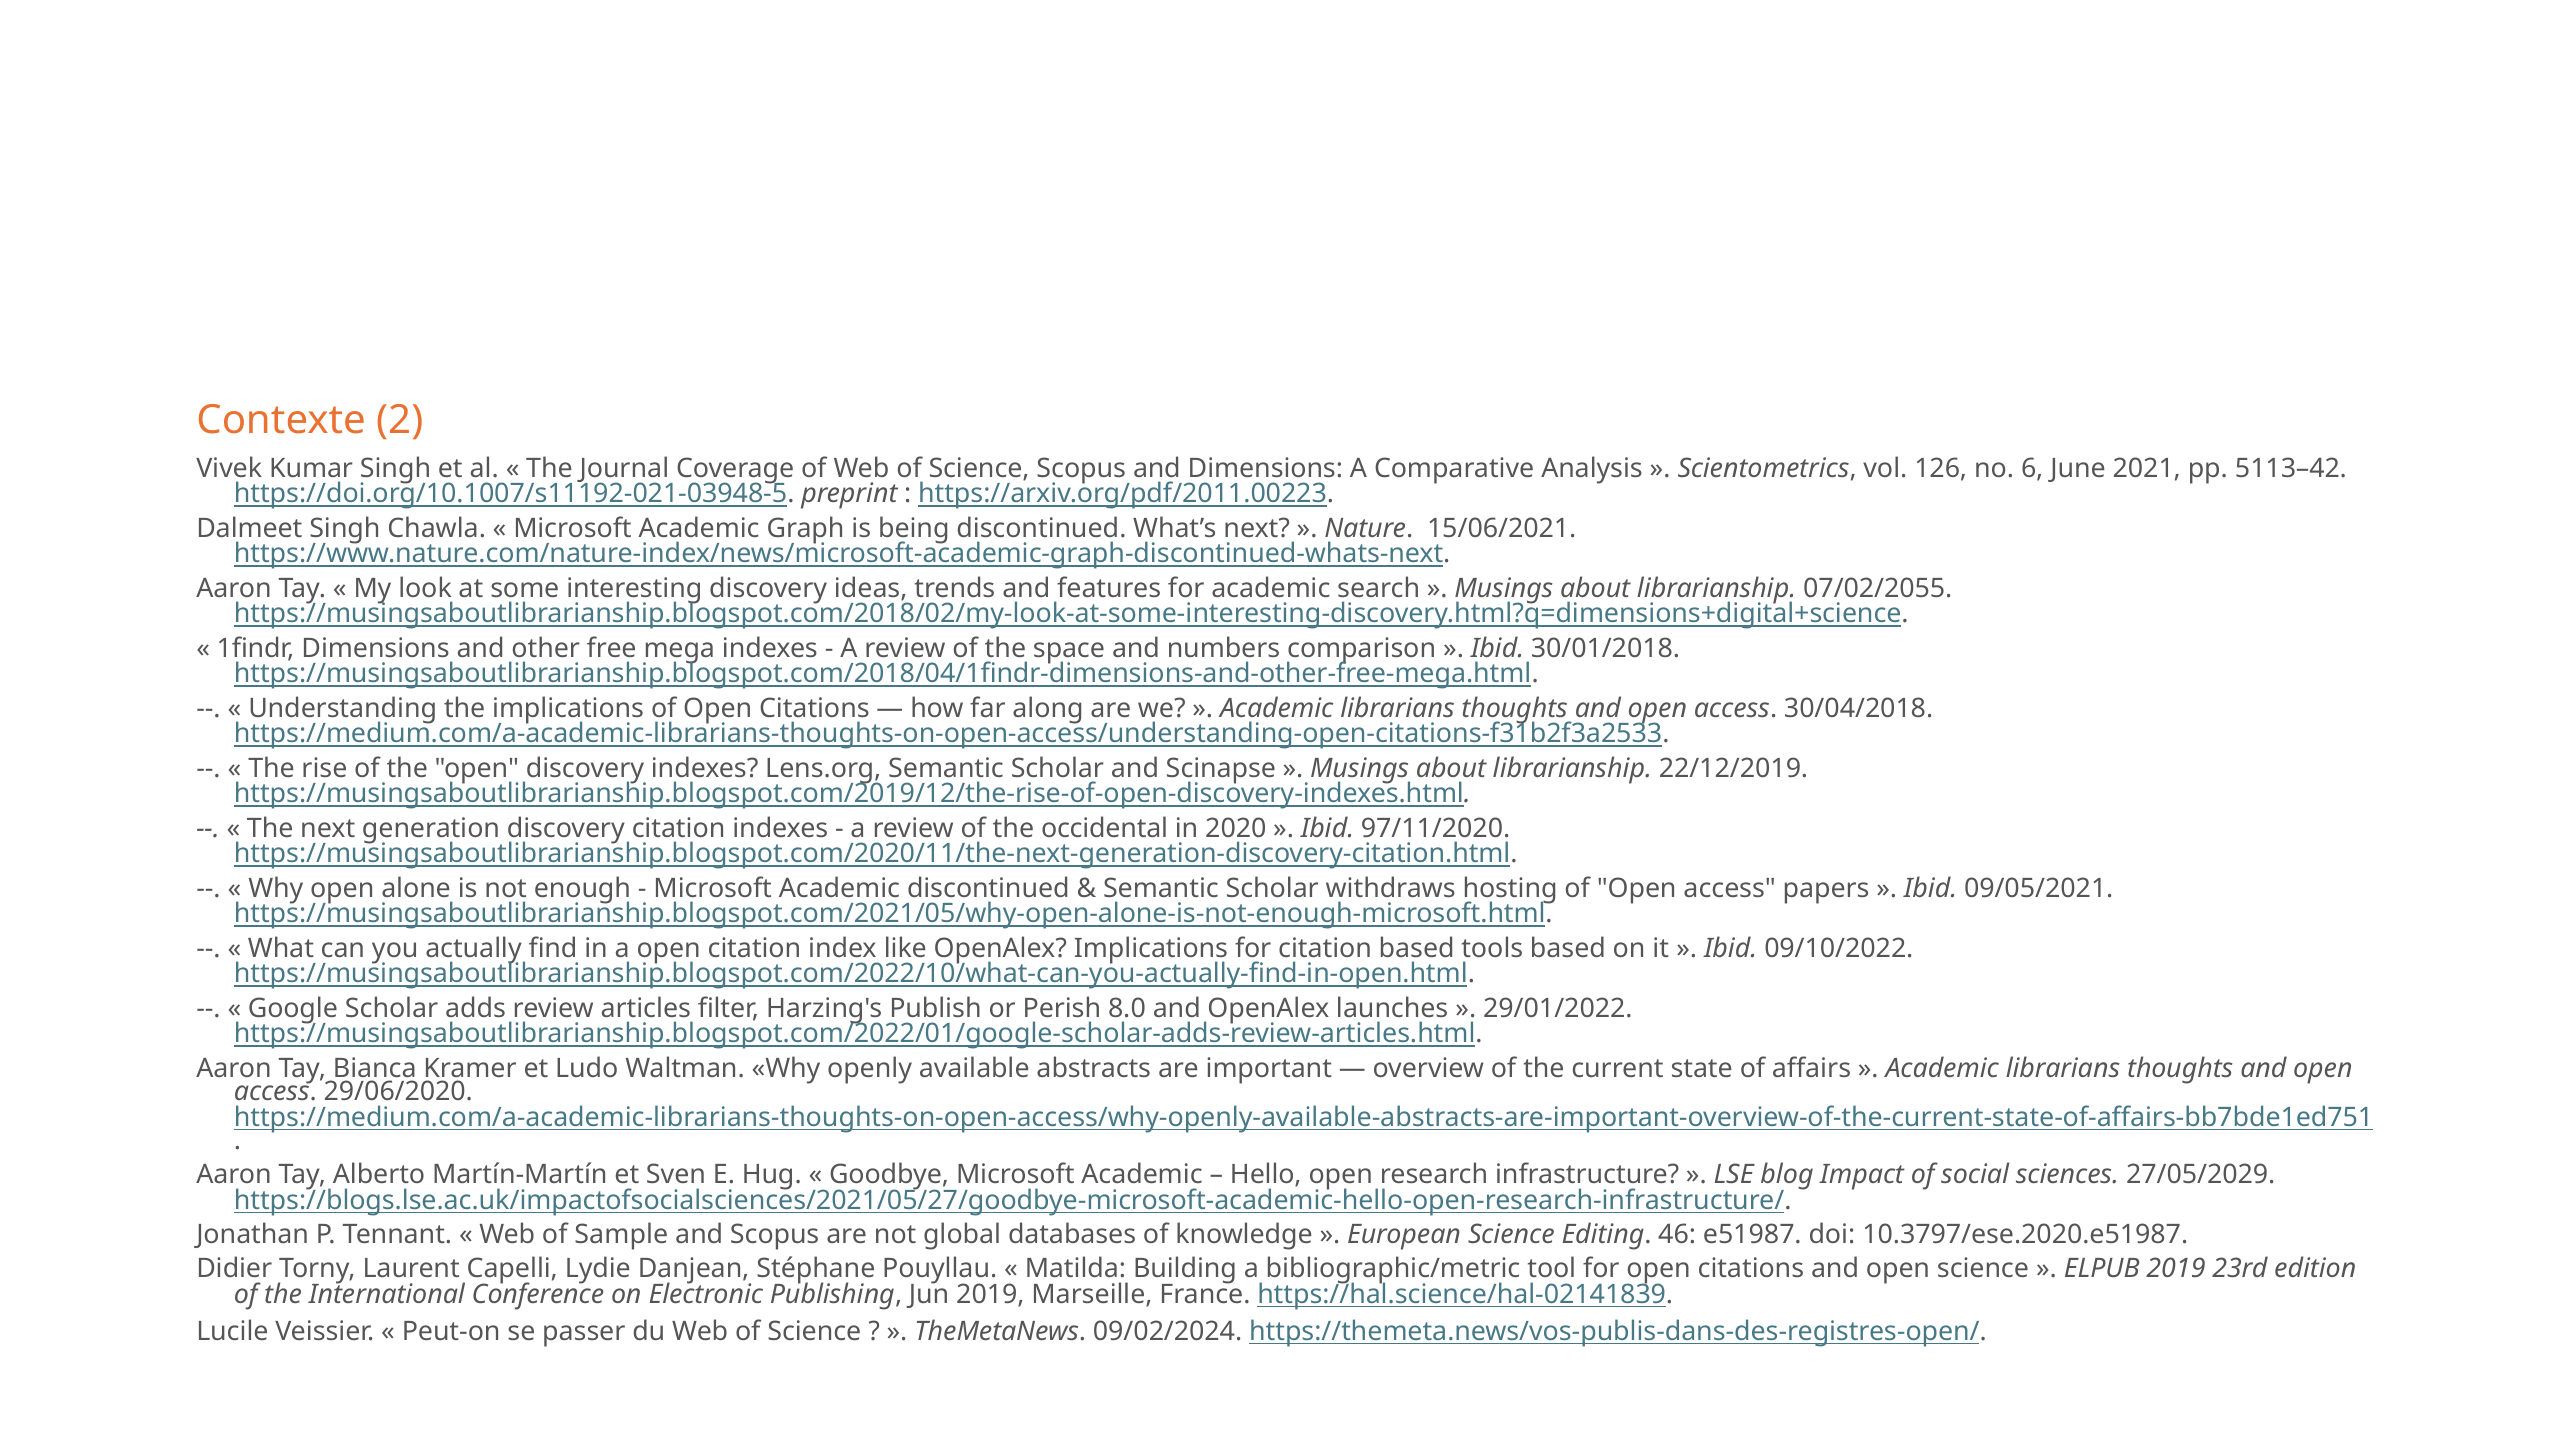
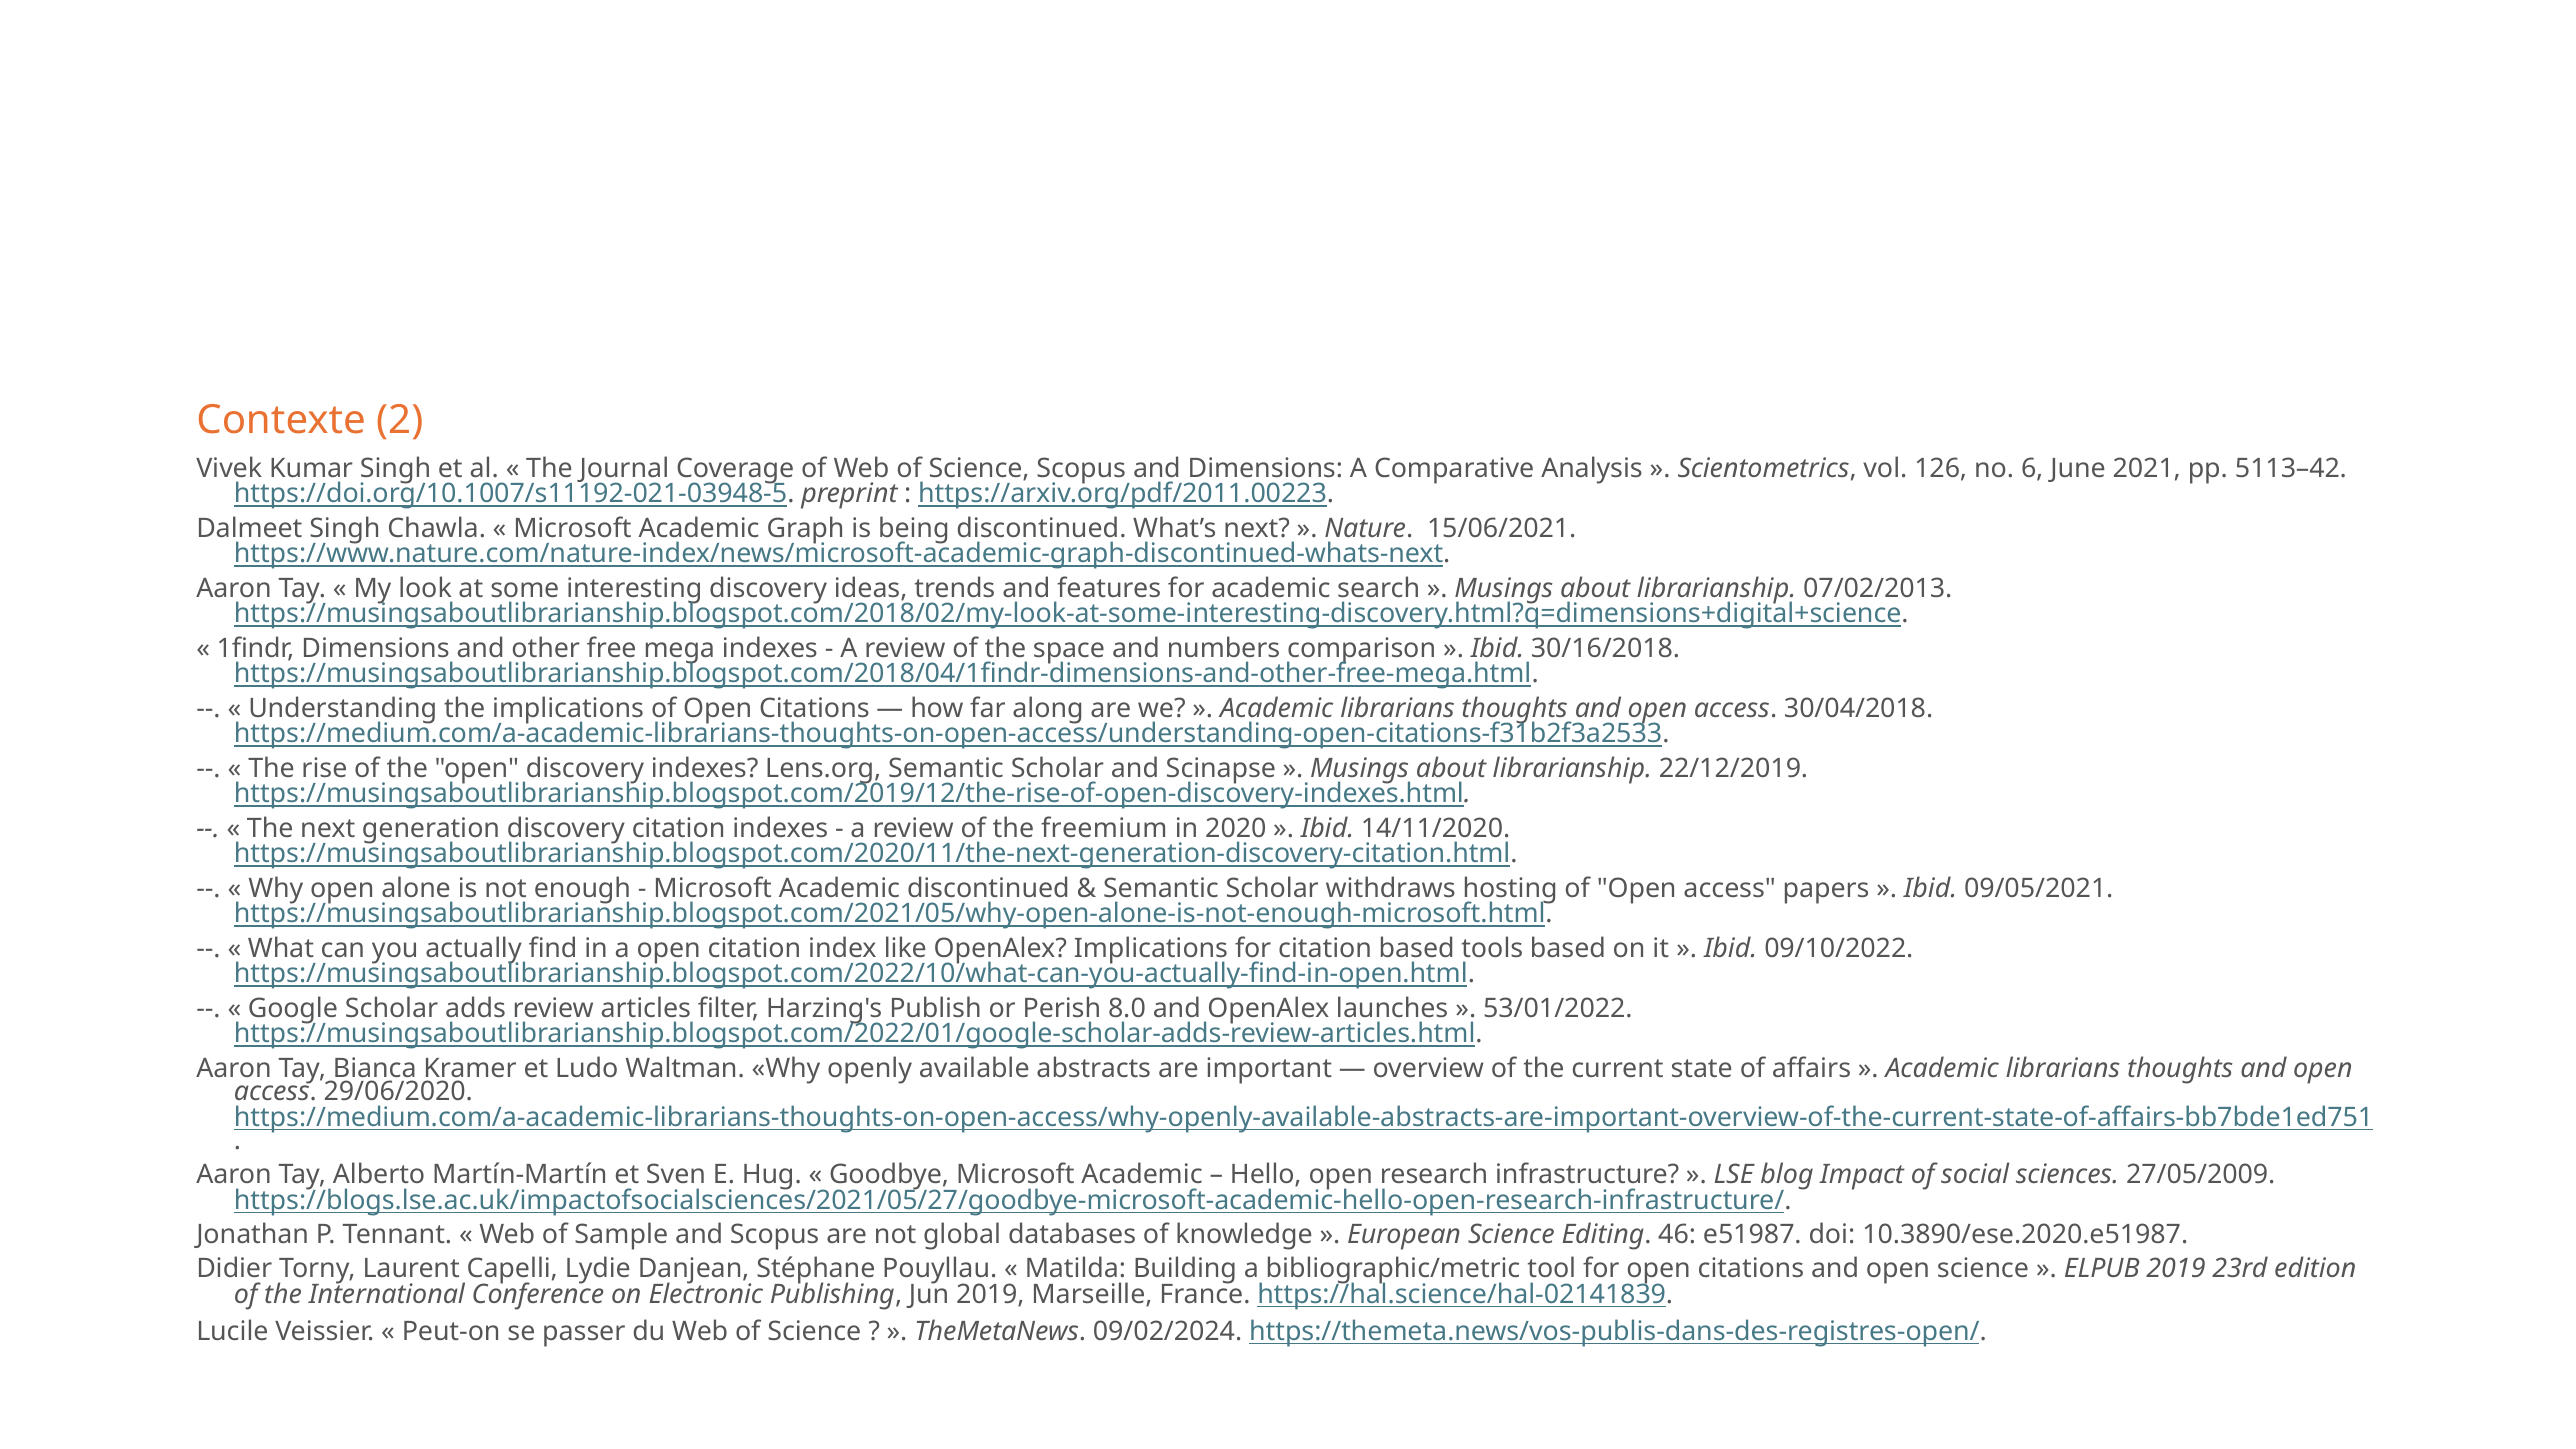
07/02/2055: 07/02/2055 -> 07/02/2013
30/01/2018: 30/01/2018 -> 30/16/2018
occidental: occidental -> freemium
97/11/2020: 97/11/2020 -> 14/11/2020
29/01/2022: 29/01/2022 -> 53/01/2022
27/05/2029: 27/05/2029 -> 27/05/2009
10.3797/ese.2020.e51987: 10.3797/ese.2020.e51987 -> 10.3890/ese.2020.e51987
